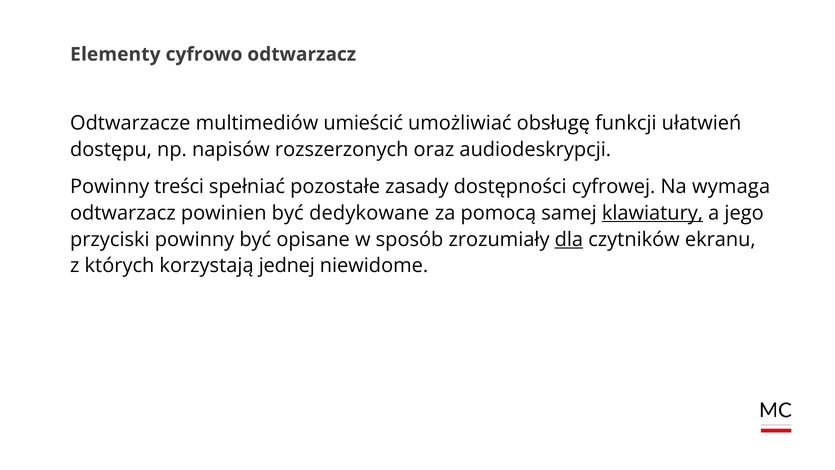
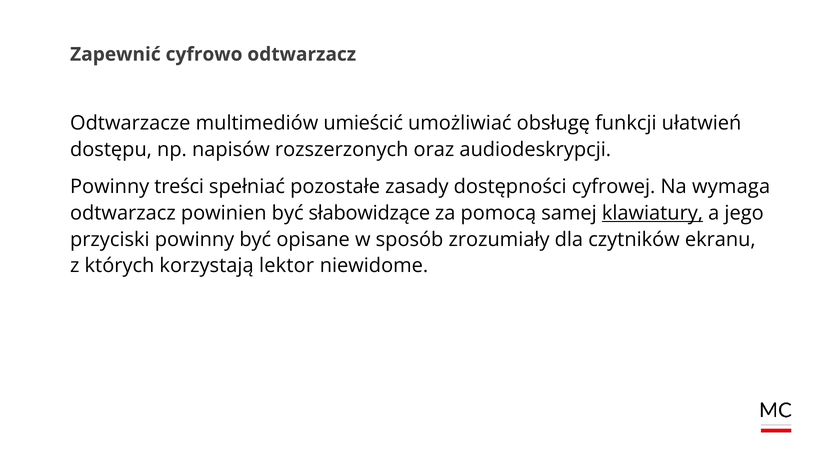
Elementy: Elementy -> Zapewnić
dedykowane: dedykowane -> słabowidzące
dla underline: present -> none
jednej: jednej -> lektor
